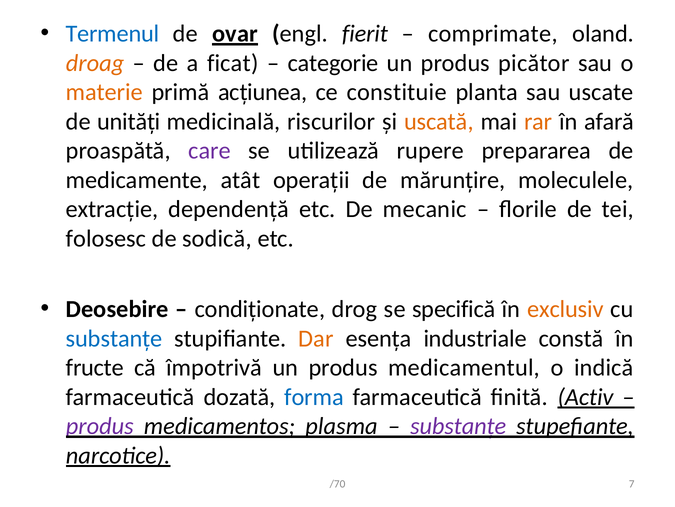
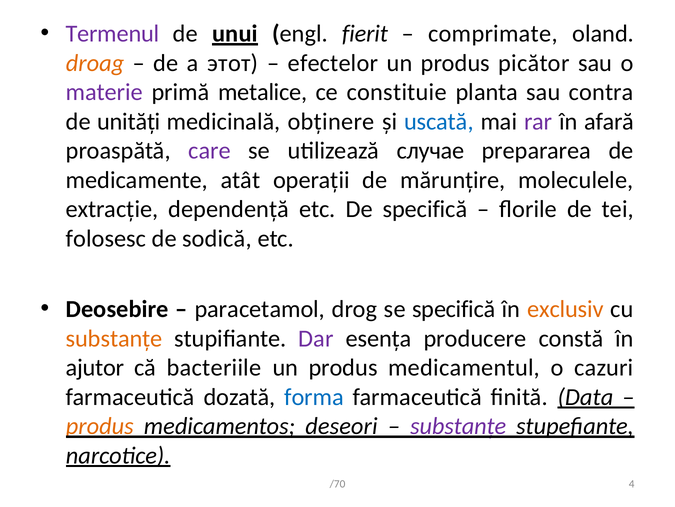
Termenul colour: blue -> purple
ovar: ovar -> unui
ficat: ficat -> этот
categorie: categorie -> efectelor
materie colour: orange -> purple
acţiunea: acţiunea -> metalice
uscate: uscate -> contra
riscurilor: riscurilor -> obţinere
uscată colour: orange -> blue
rar colour: orange -> purple
rupere: rupere -> случае
De mecanic: mecanic -> specifică
condiţionate: condiţionate -> paracetamol
substanţe at (114, 338) colour: blue -> orange
Dar colour: orange -> purple
industriale: industriale -> producere
fructe: fructe -> ajutor
împotrivă: împotrivă -> bacteriile
indică: indică -> cazuri
Activ: Activ -> Data
produs at (100, 426) colour: purple -> orange
plasma: plasma -> deseori
7: 7 -> 4
